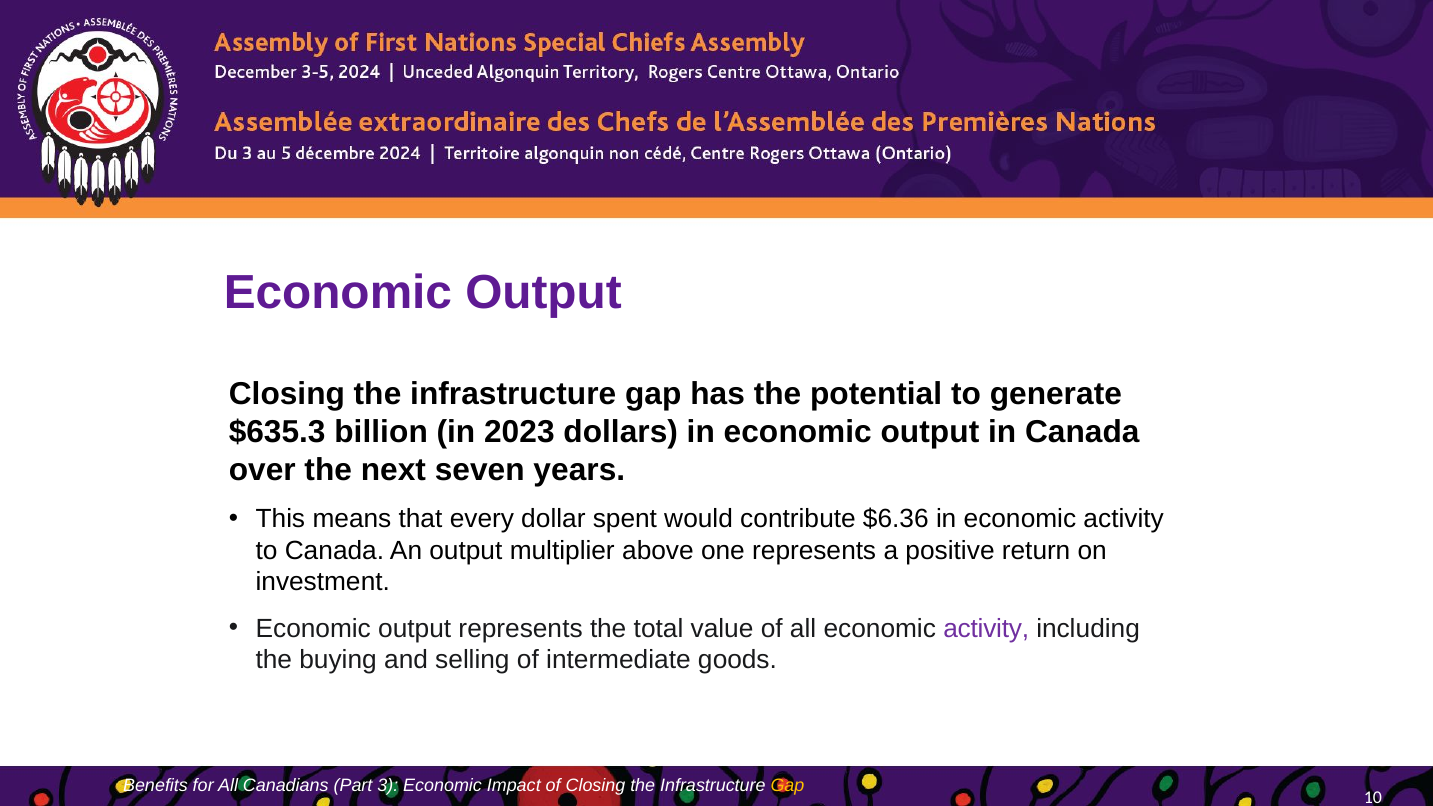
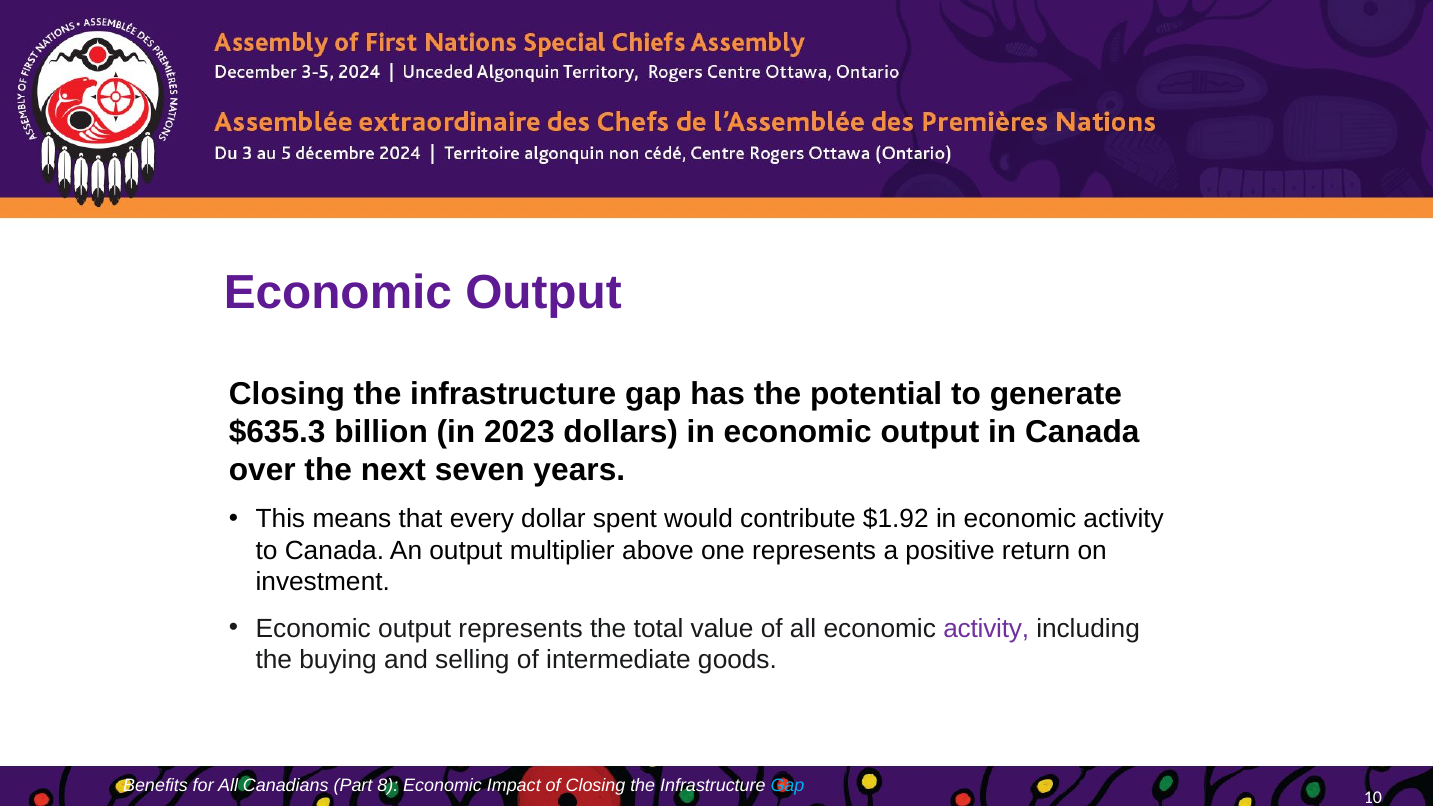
$6.36: $6.36 -> $1.92
3: 3 -> 8
Gap at (787, 786) colour: yellow -> light blue
